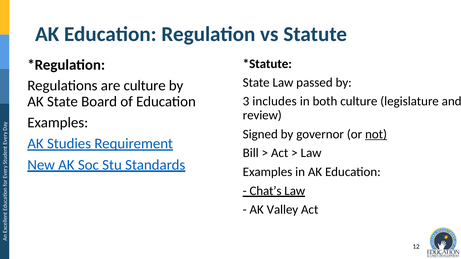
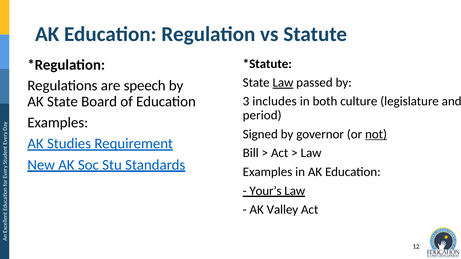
Law at (283, 83) underline: none -> present
are culture: culture -> speech
review: review -> period
Chat’s: Chat’s -> Your’s
